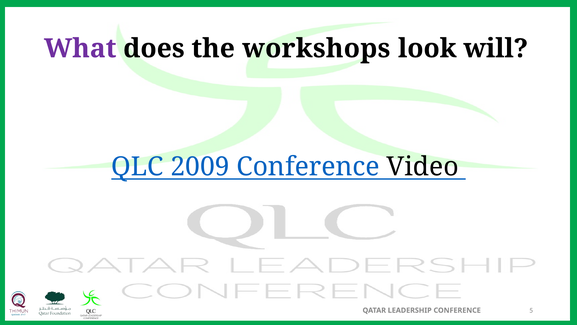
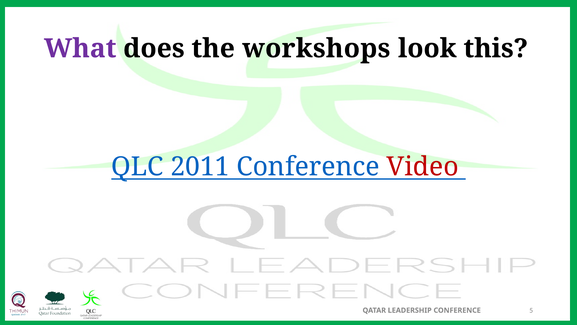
will: will -> this
2009: 2009 -> 2011
Video colour: black -> red
